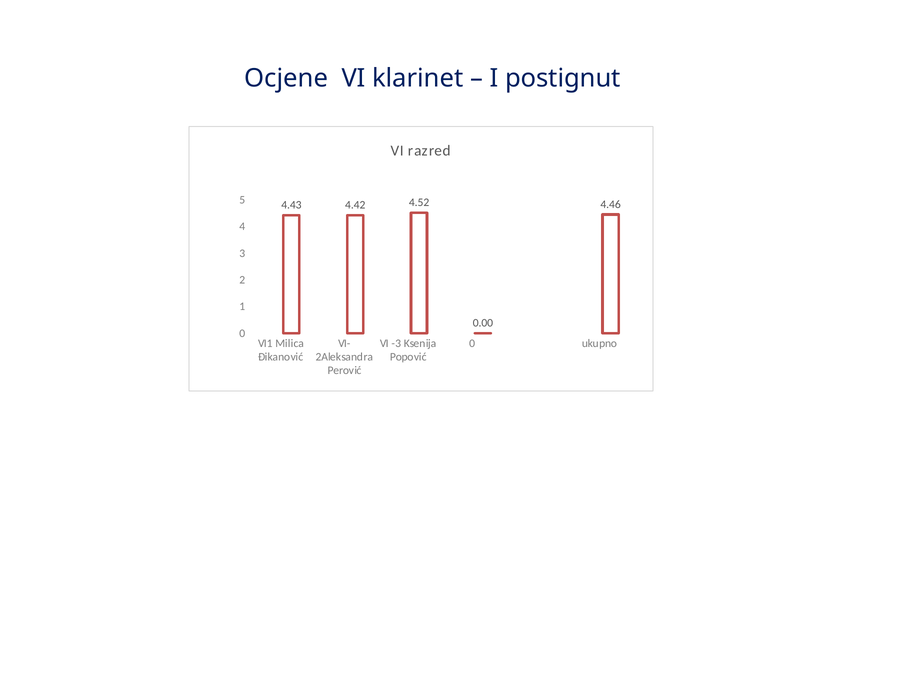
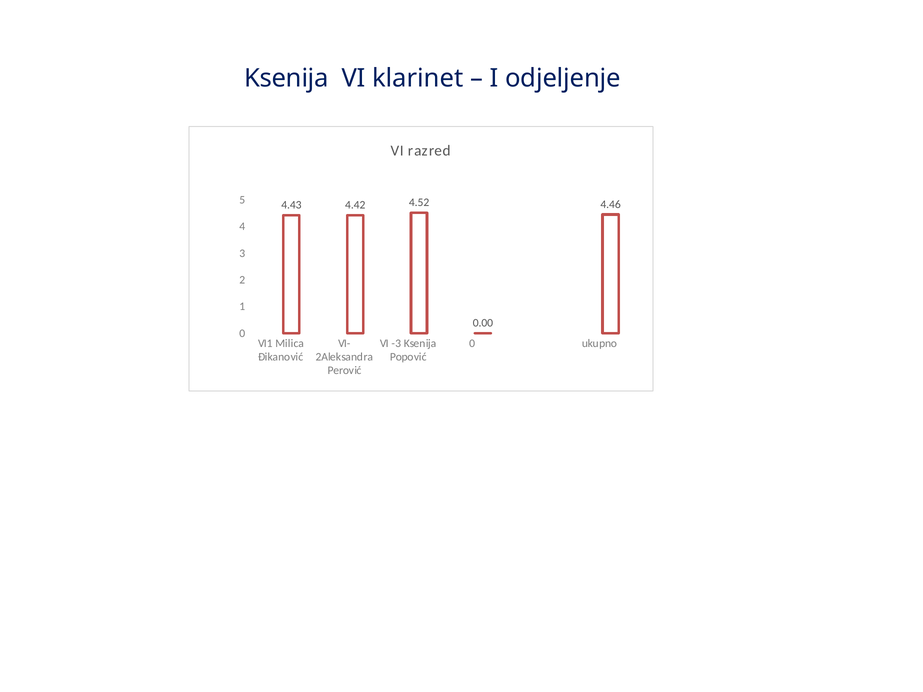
Ocjene at (286, 78): Ocjene -> Ksenija
postignut: postignut -> odjeljenje
